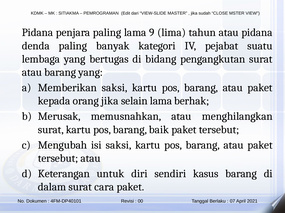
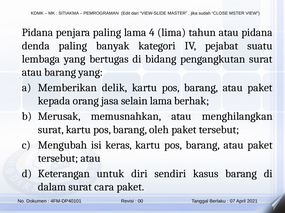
9: 9 -> 4
Memberikan saksi: saksi -> delik
orang jika: jika -> jasa
baik: baik -> oleh
isi saksi: saksi -> keras
